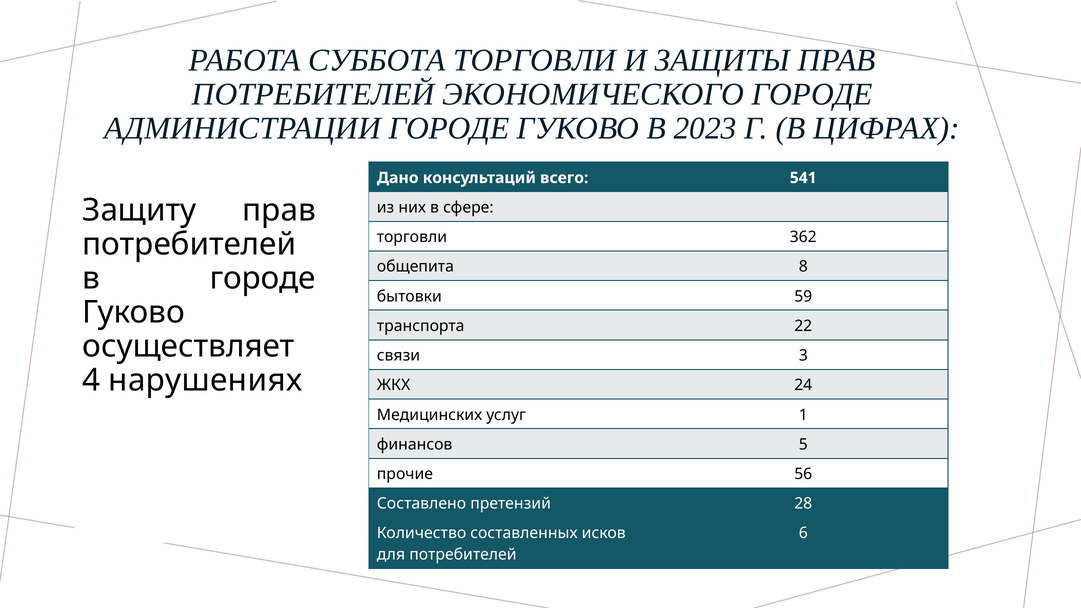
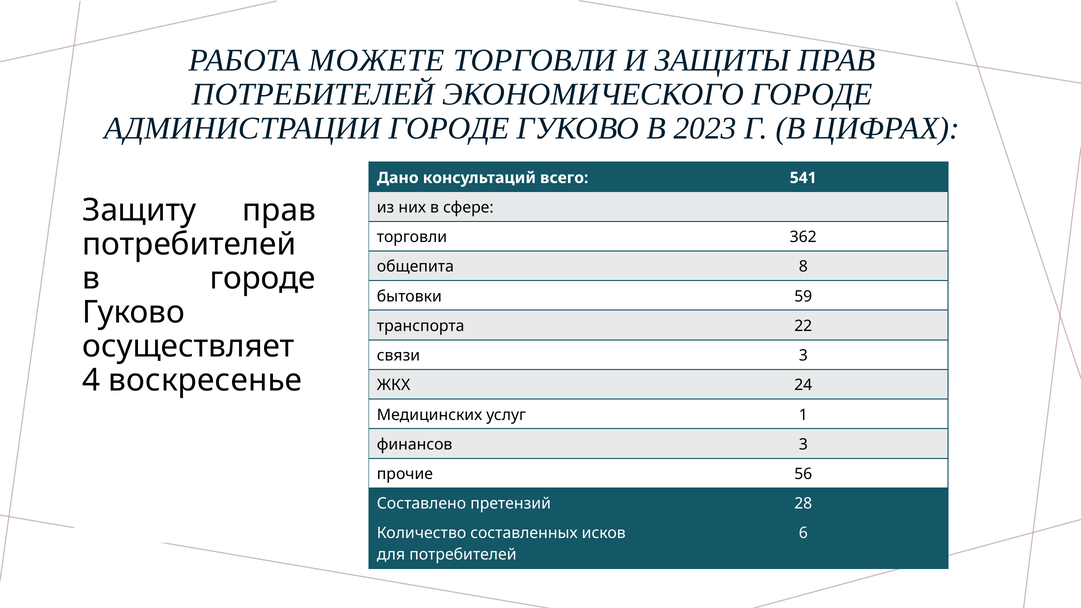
СУББОТА: СУББОТА -> МОЖЕТЕ
нарушениях: нарушениях -> воскресенье
финансов 5: 5 -> 3
